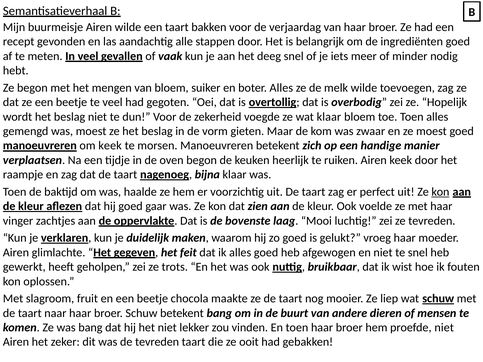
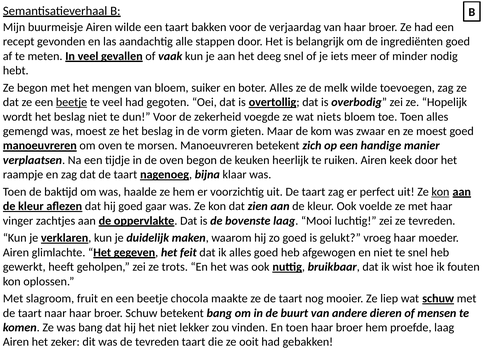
beetje at (72, 102) underline: none -> present
wat klaar: klaar -> niets
om keek: keek -> oven
proefde niet: niet -> laag
